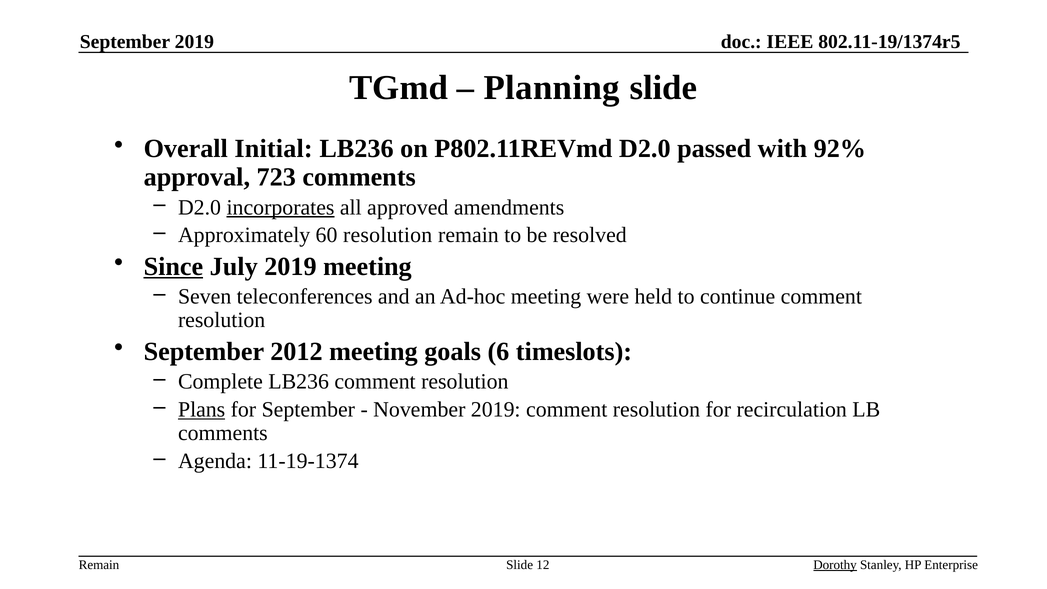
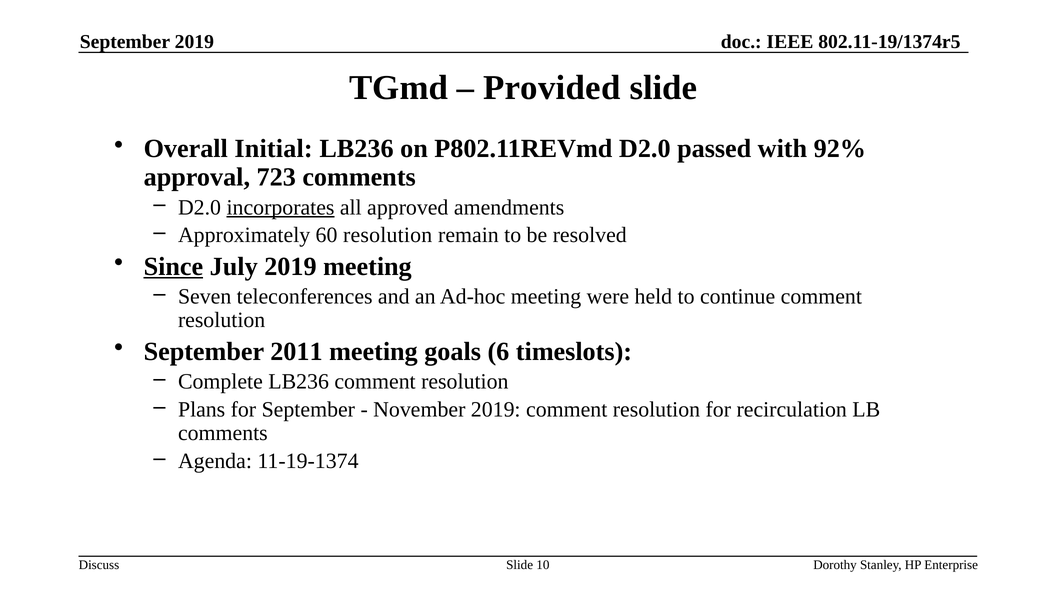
Planning: Planning -> Provided
2012: 2012 -> 2011
Plans underline: present -> none
Remain at (99, 565): Remain -> Discuss
12: 12 -> 10
Dorothy underline: present -> none
